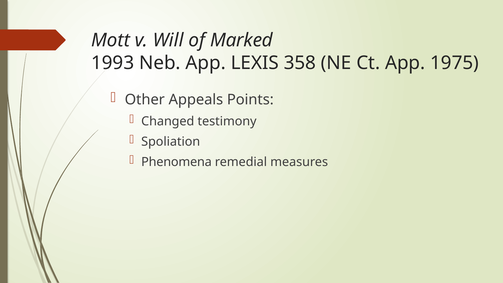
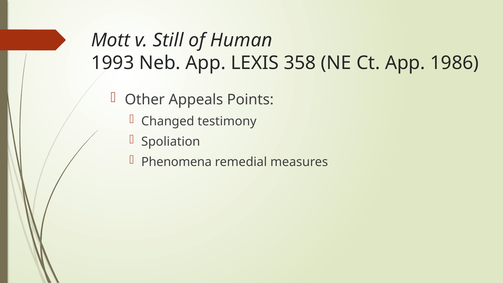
Will: Will -> Still
Marked: Marked -> Human
1975: 1975 -> 1986
